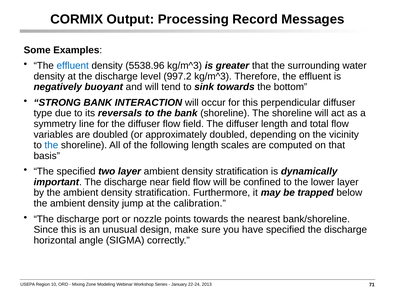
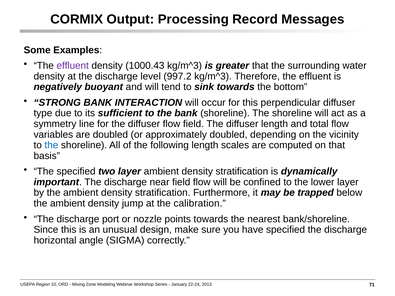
effluent at (73, 66) colour: blue -> purple
5538.96: 5538.96 -> 1000.43
reversals: reversals -> sufficient
